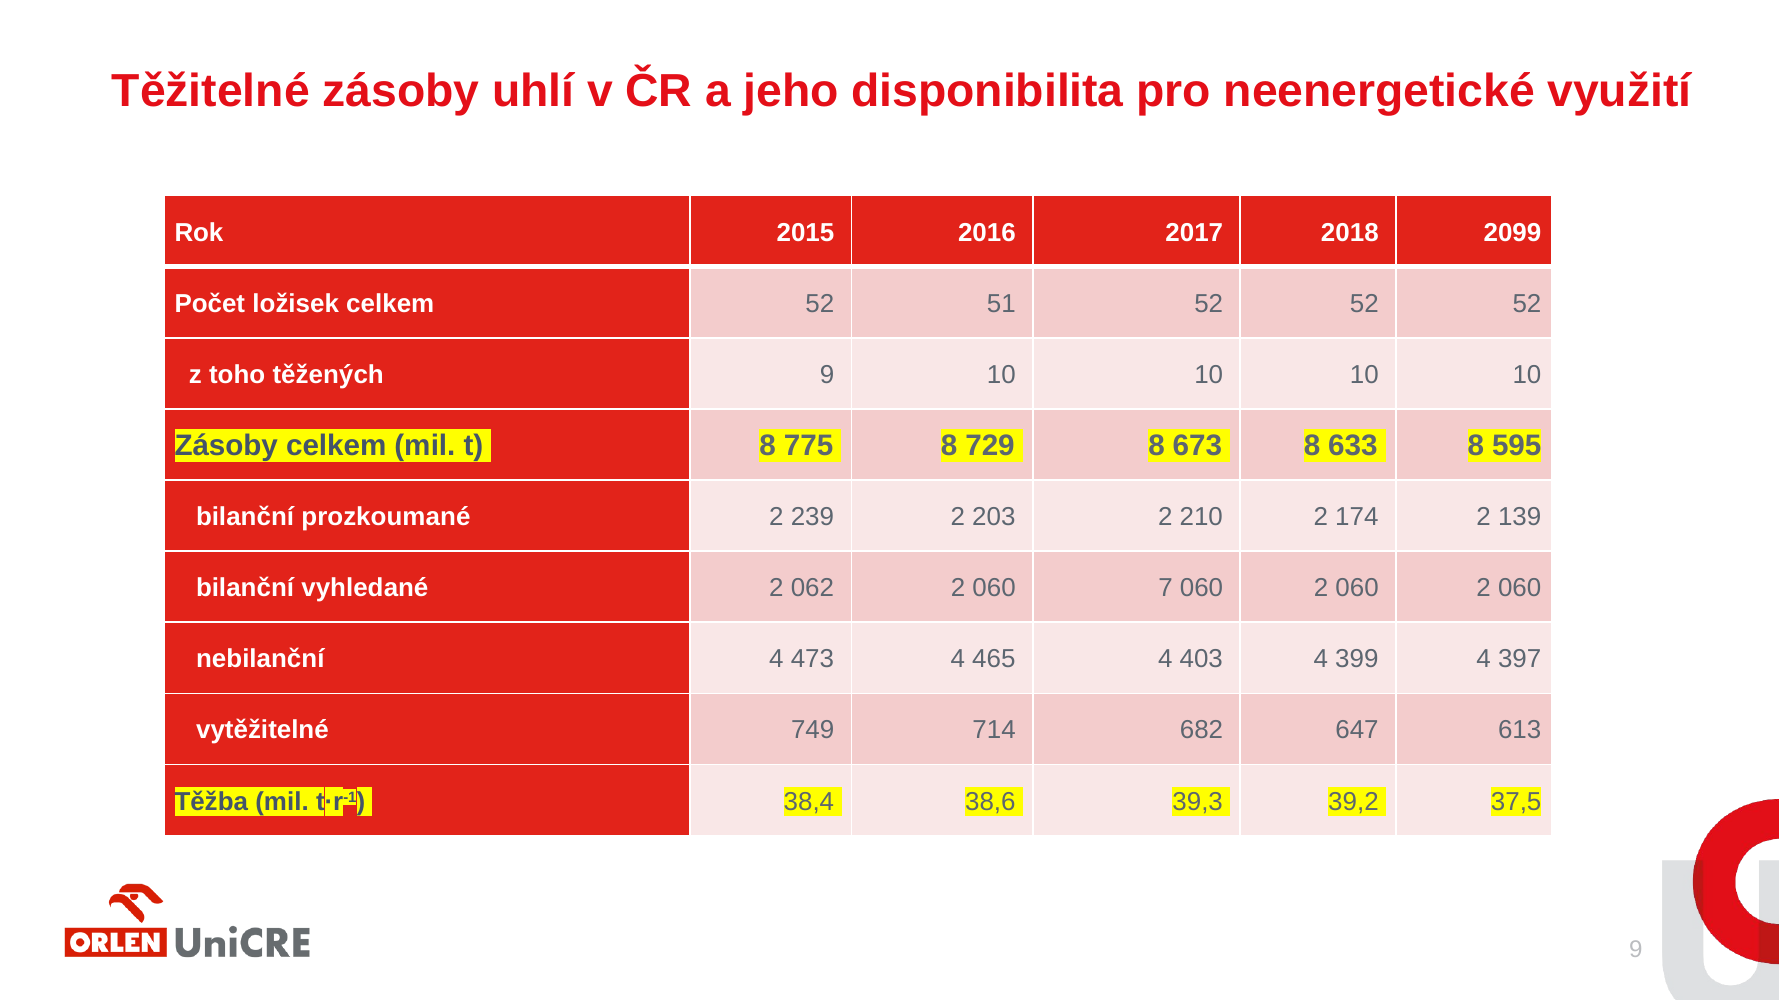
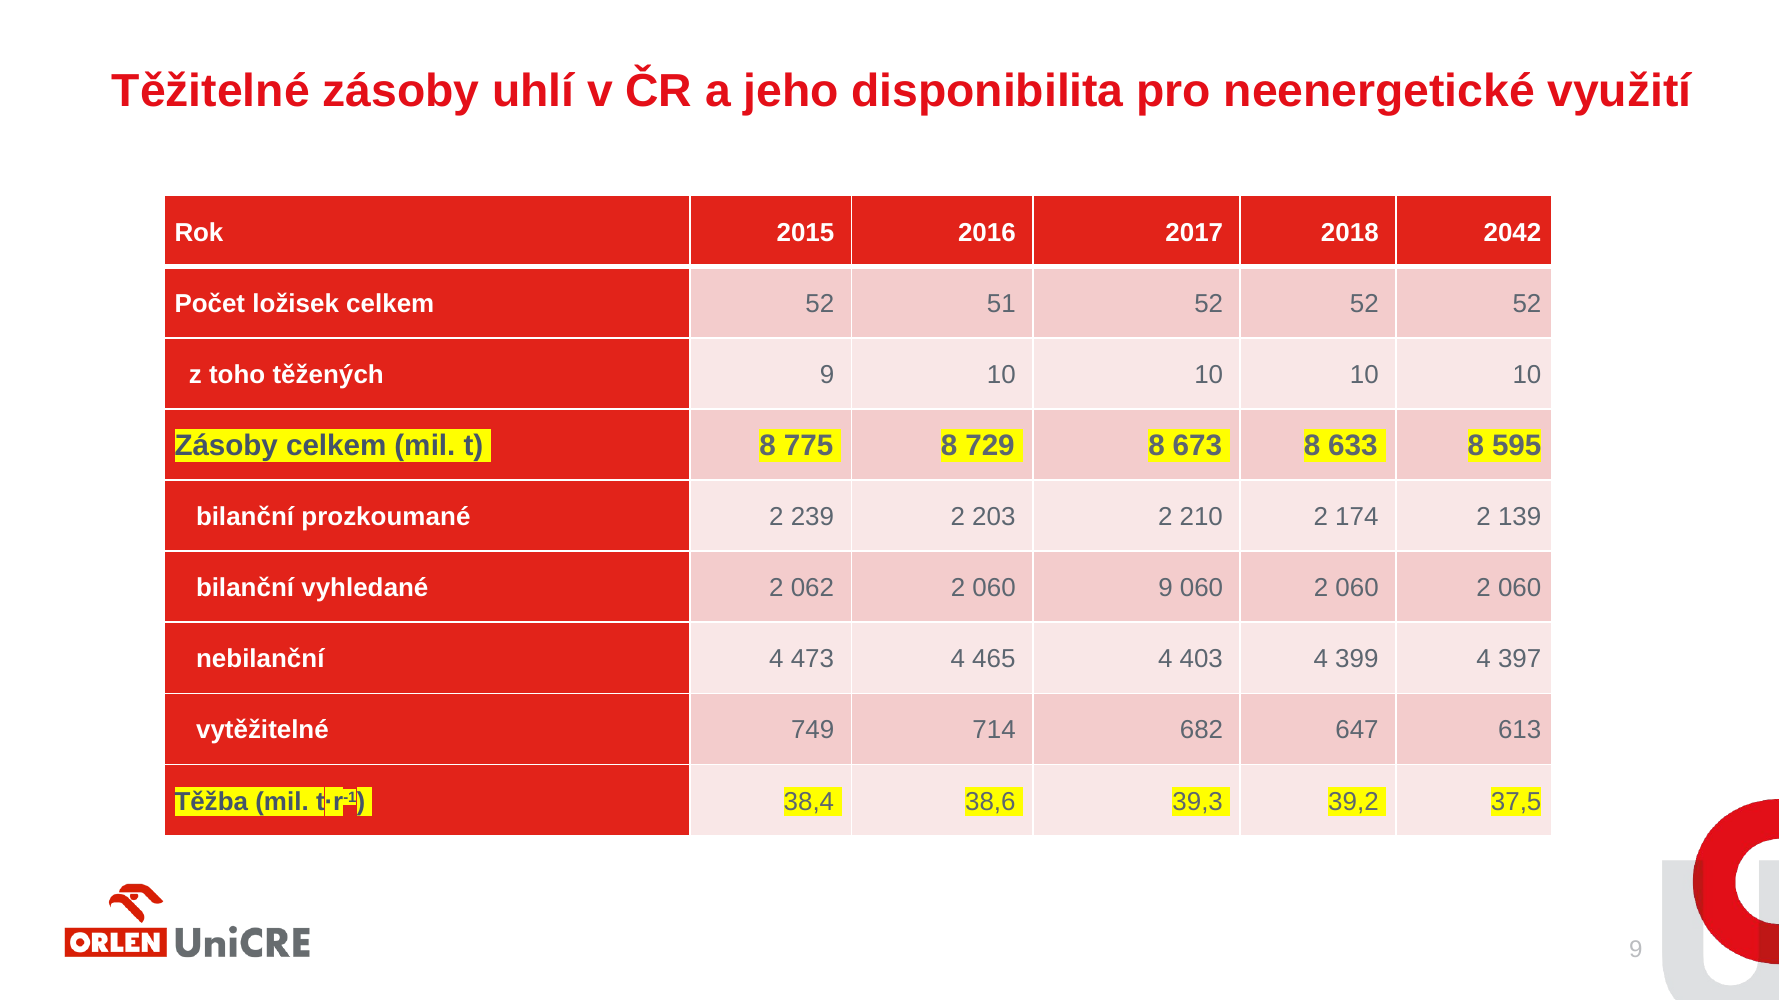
2099: 2099 -> 2042
060 7: 7 -> 9
